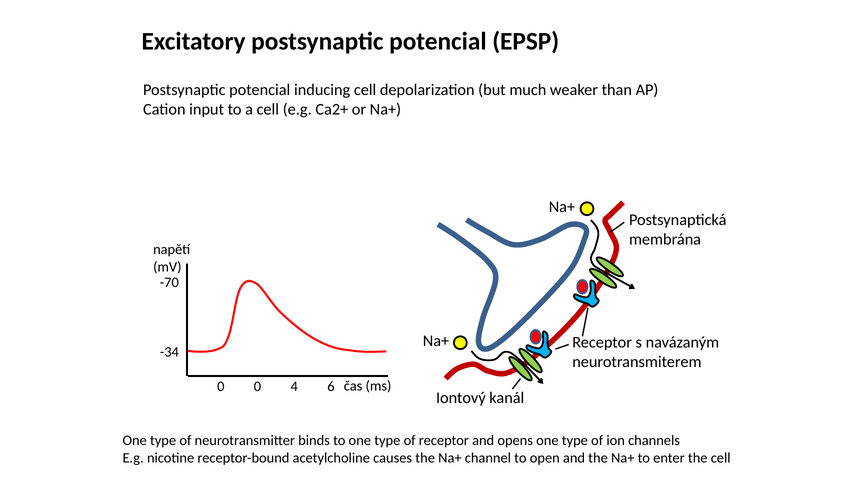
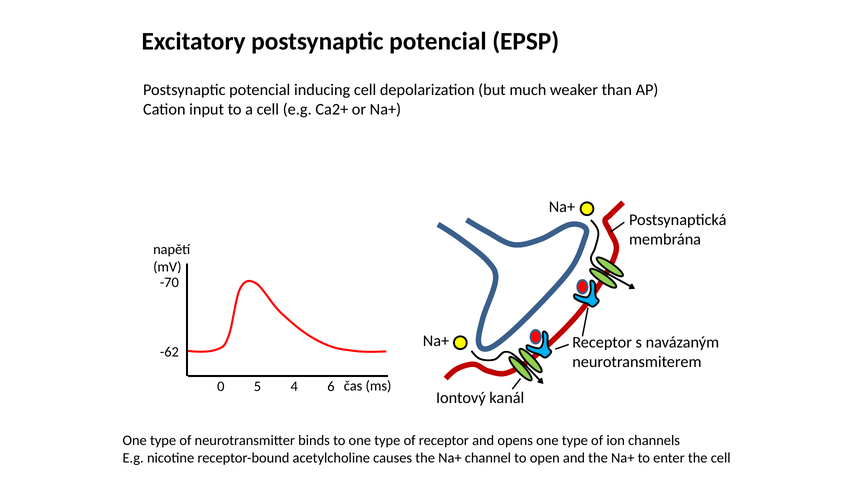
-34: -34 -> -62
0 0: 0 -> 5
